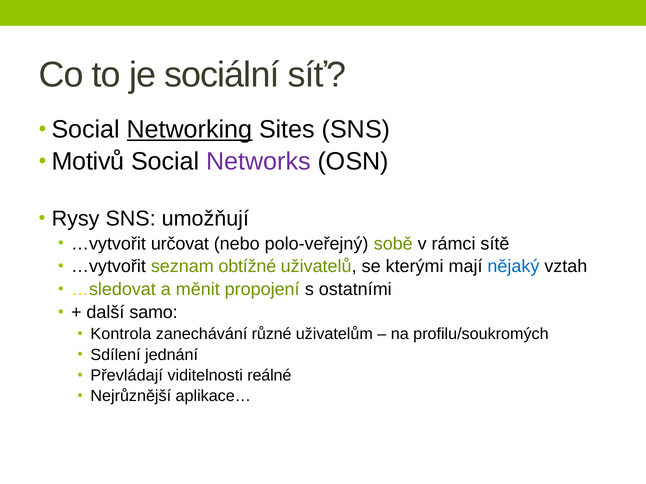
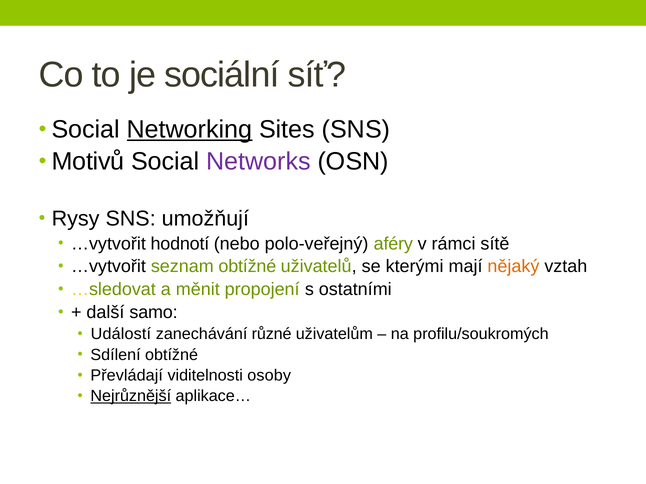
určovat: určovat -> hodnotí
sobě: sobě -> aféry
nějaký colour: blue -> orange
Kontrola: Kontrola -> Událostí
Sdílení jednání: jednání -> obtížné
reálné: reálné -> osoby
Nejrůznější underline: none -> present
